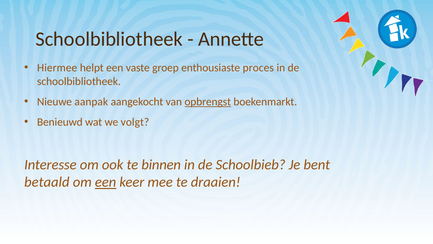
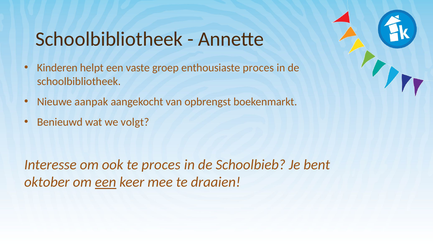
Hiermee: Hiermee -> Kinderen
opbrengst underline: present -> none
te binnen: binnen -> proces
betaald: betaald -> oktober
